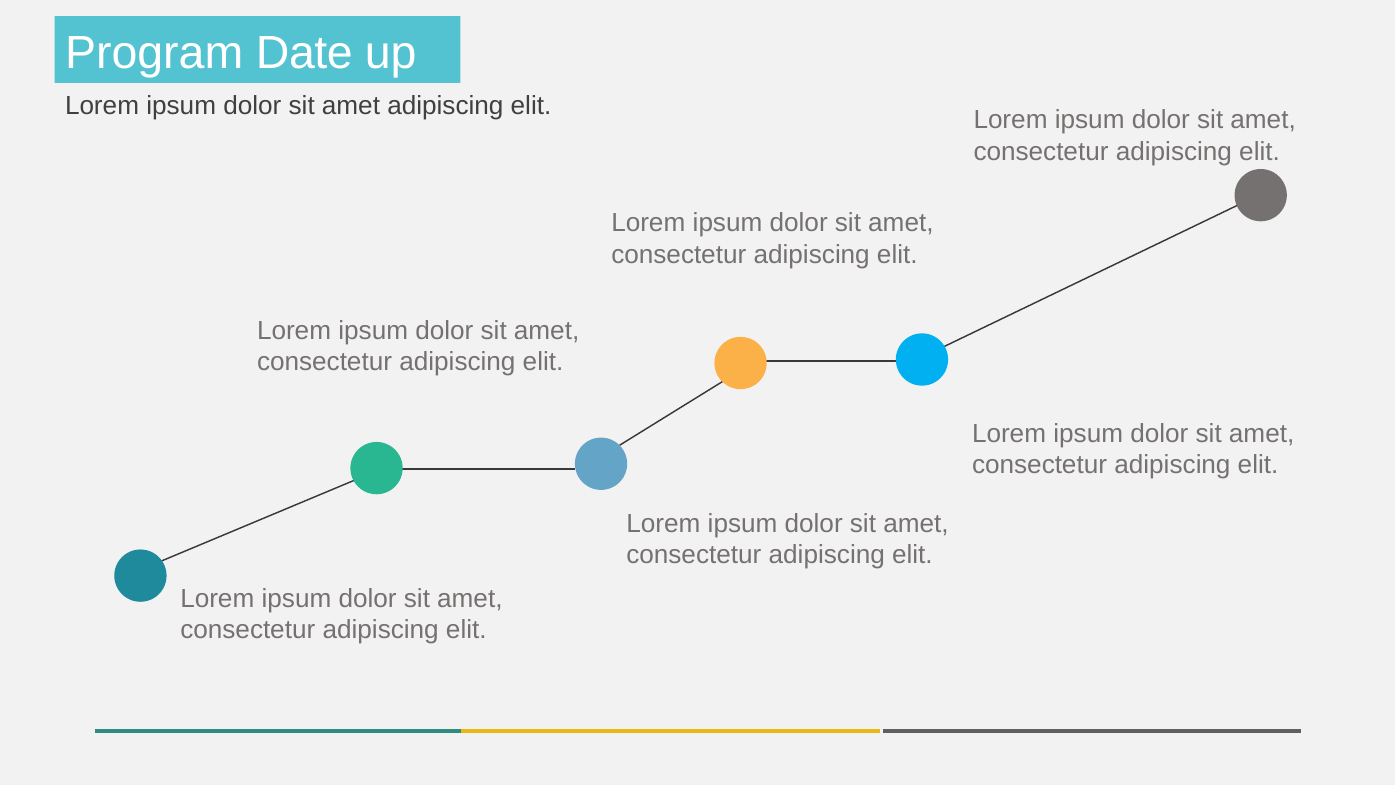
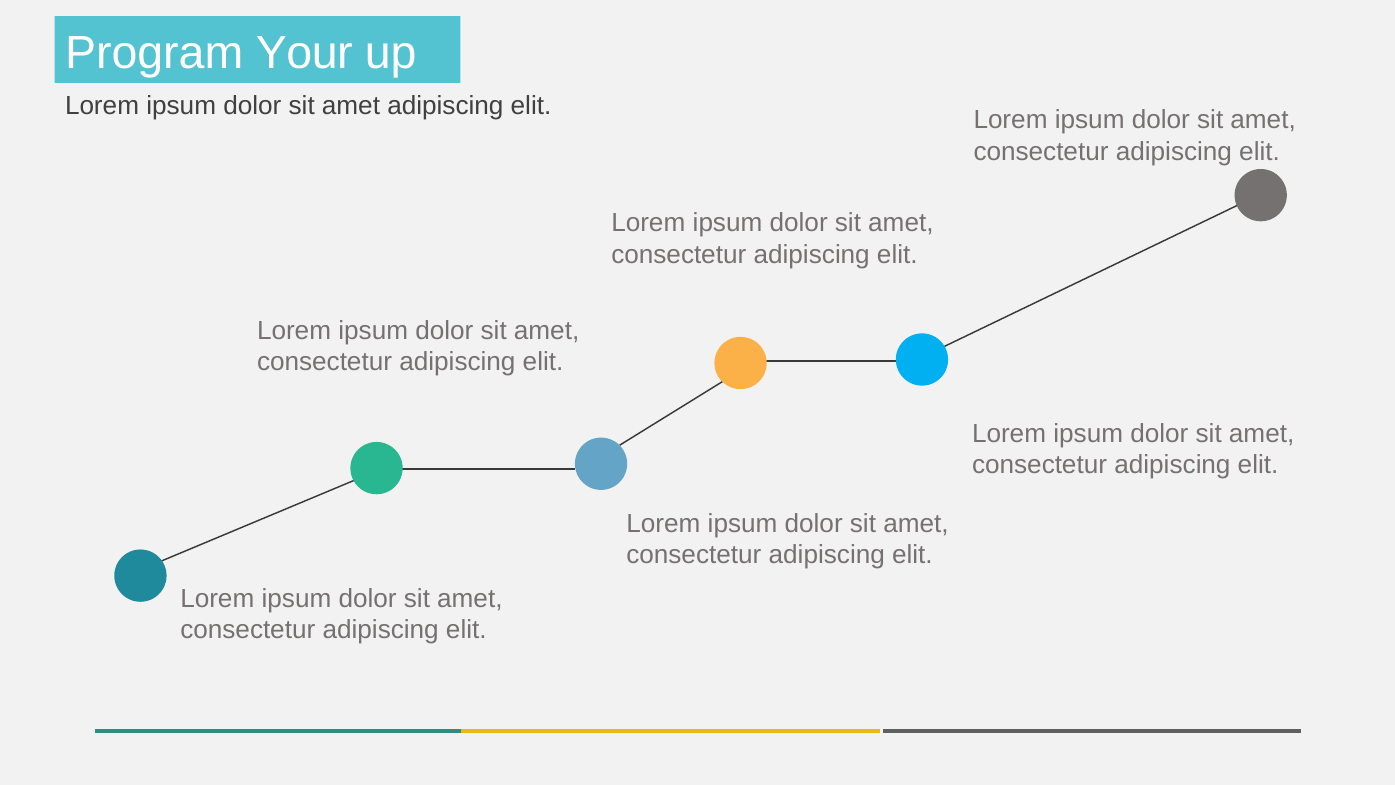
Date: Date -> Your
